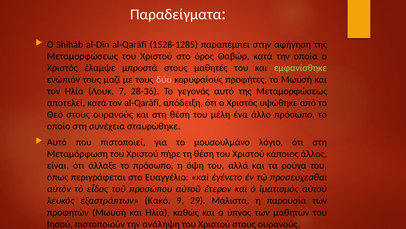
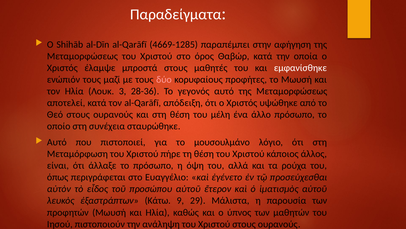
1528-1285: 1528-1285 -> 4669-1285
εμφανίσθηκε colour: light green -> white
7: 7 -> 3
Κακό: Κακό -> Κάτω
